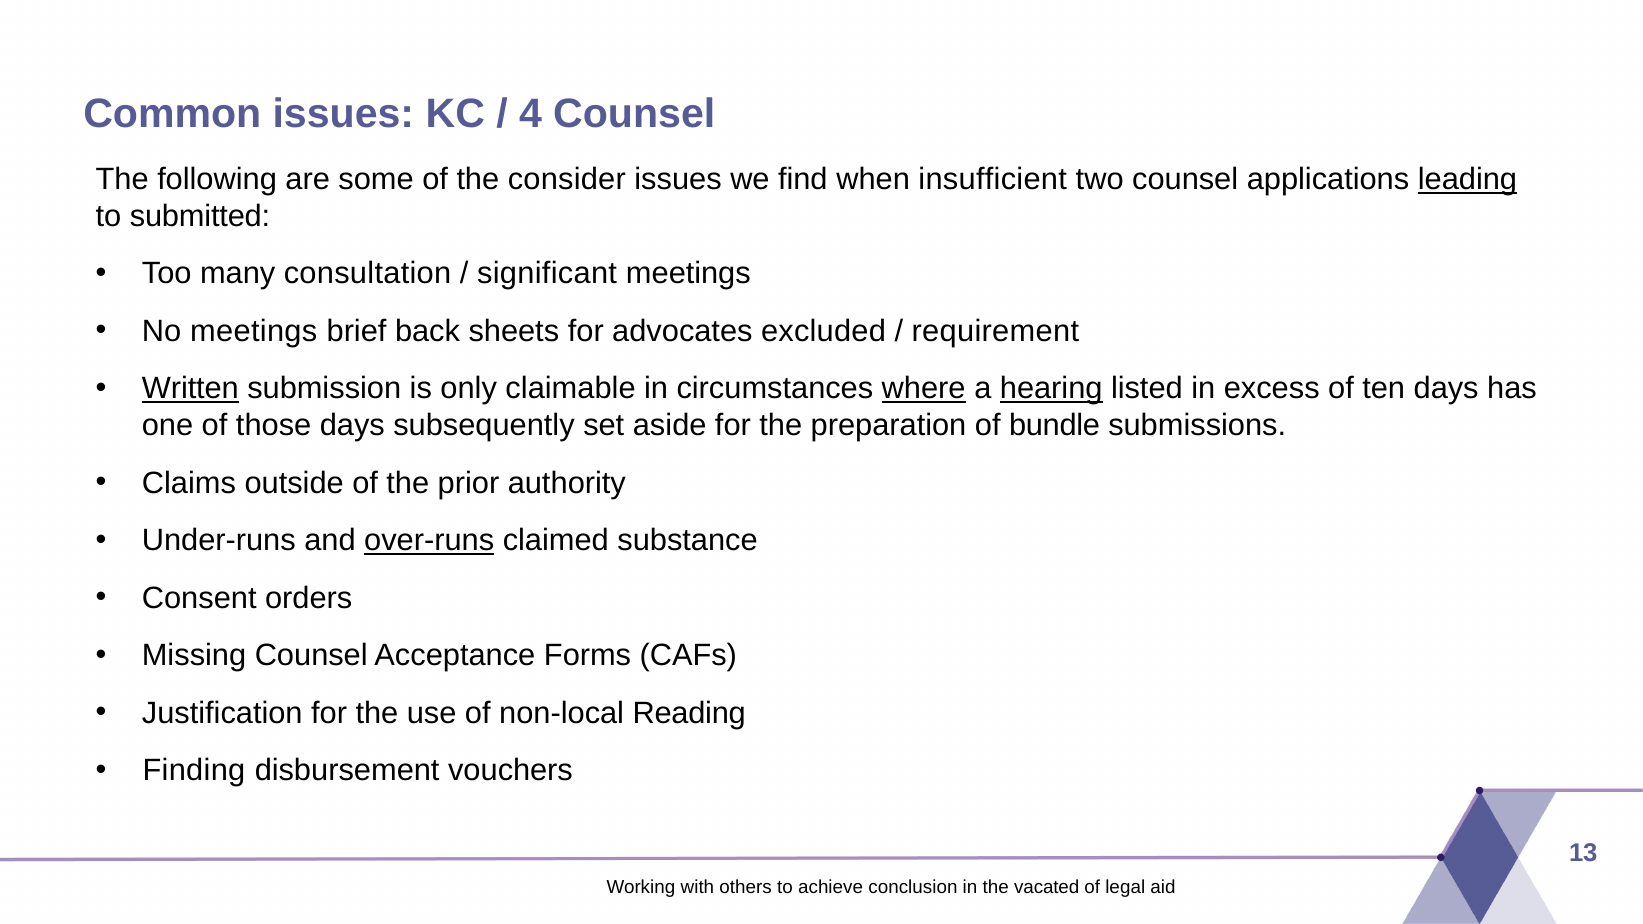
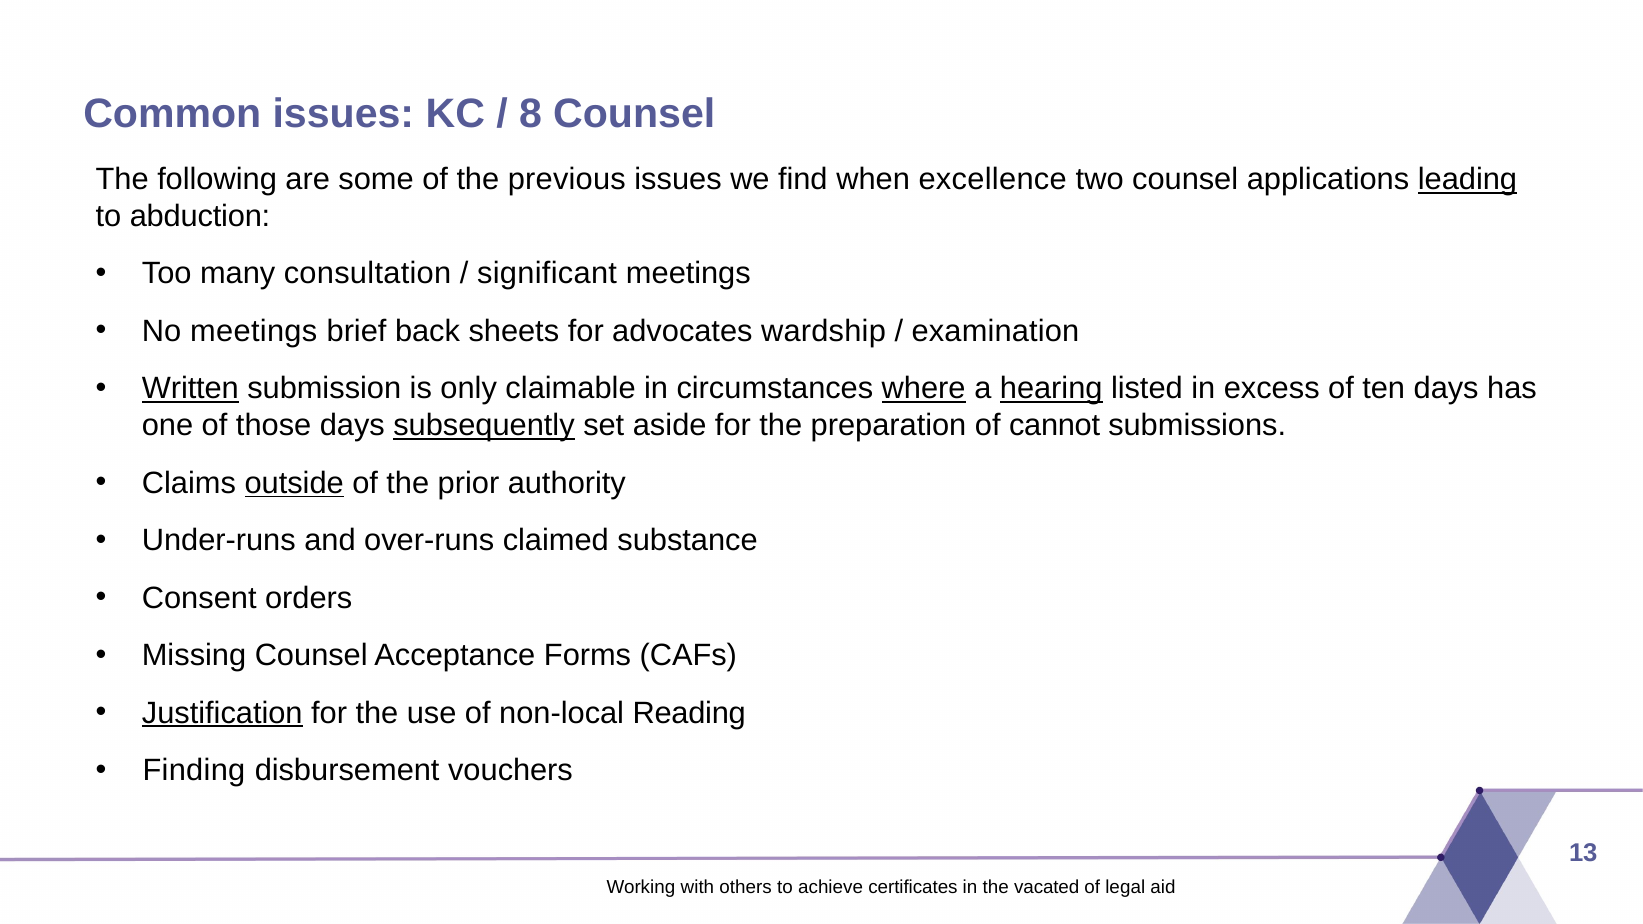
4: 4 -> 8
consider: consider -> previous
insufficient: insufficient -> excellence
submitted: submitted -> abduction
excluded: excluded -> wardship
requirement: requirement -> examination
subsequently underline: none -> present
bundle: bundle -> cannot
outside underline: none -> present
over-runs underline: present -> none
Justification underline: none -> present
conclusion: conclusion -> certificates
